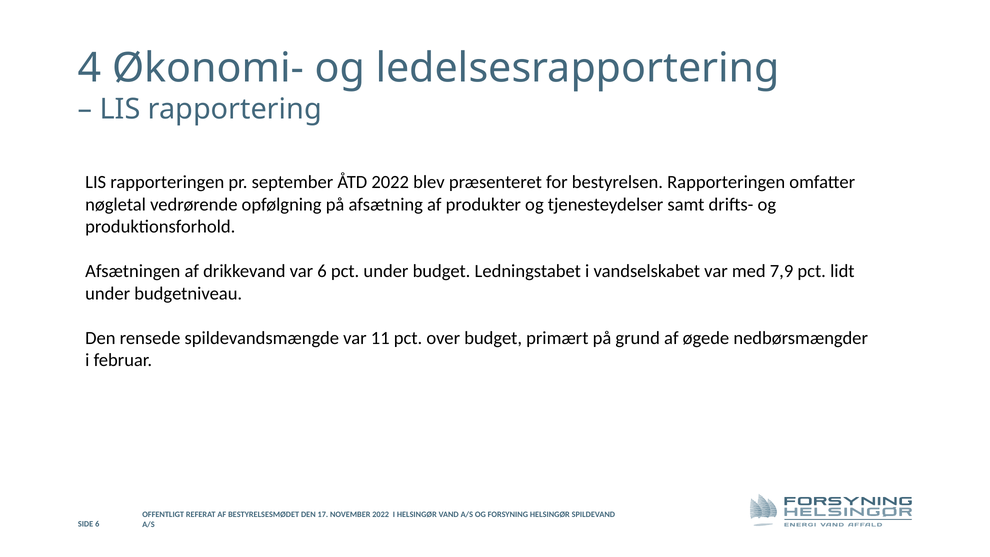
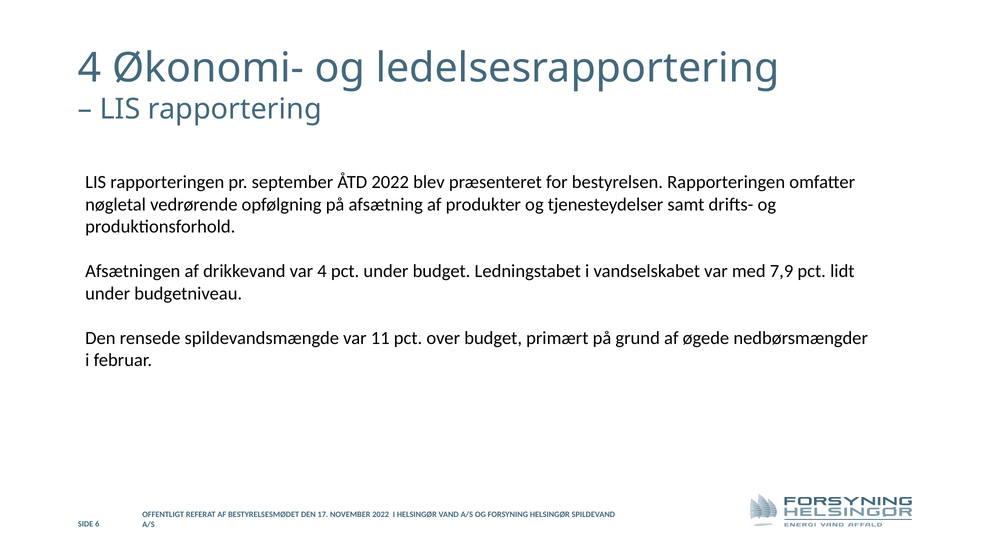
var 6: 6 -> 4
